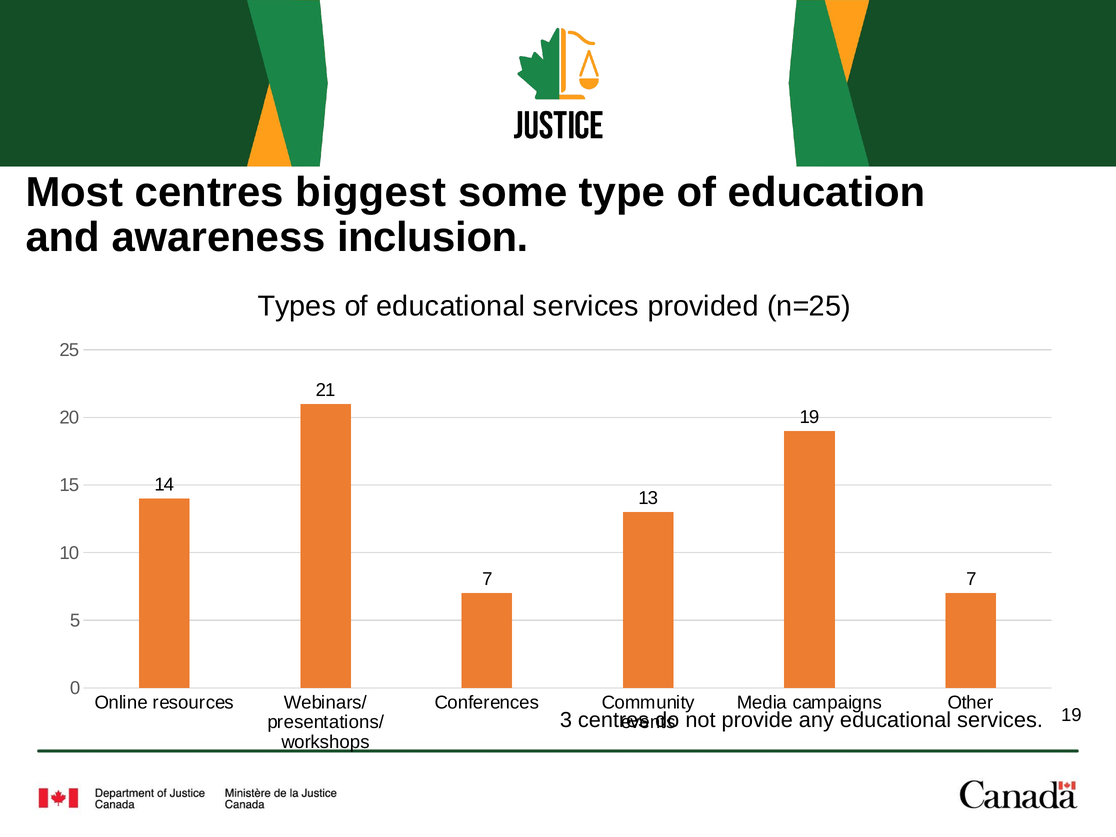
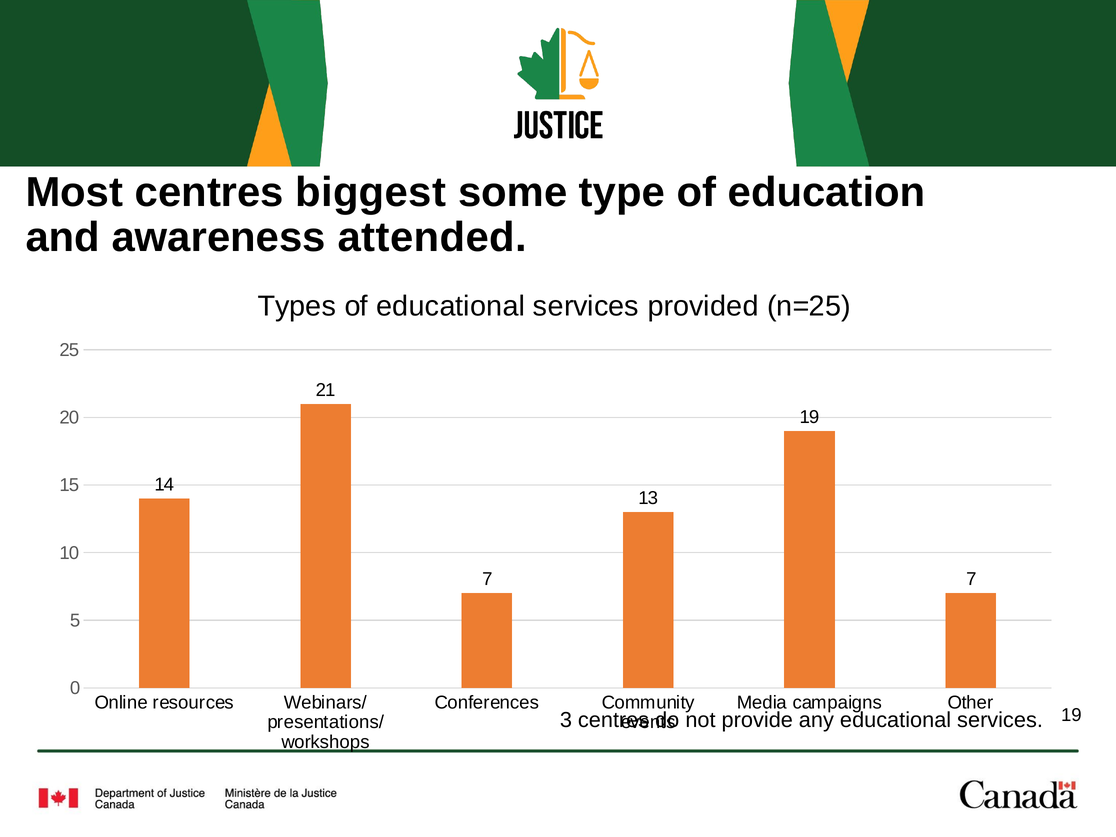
inclusion: inclusion -> attended
